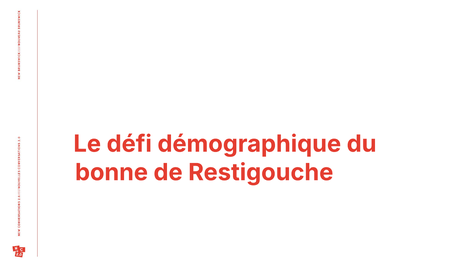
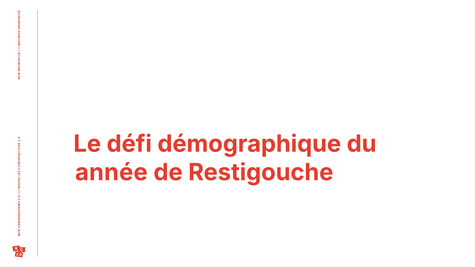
bonne: bonne -> année
